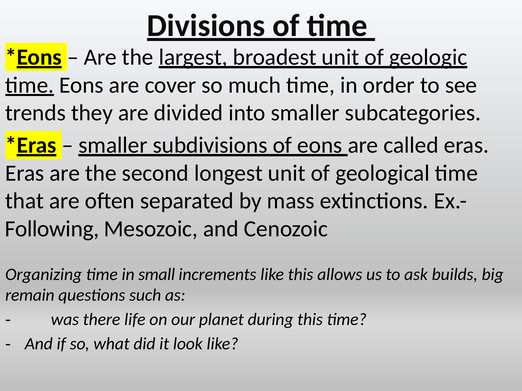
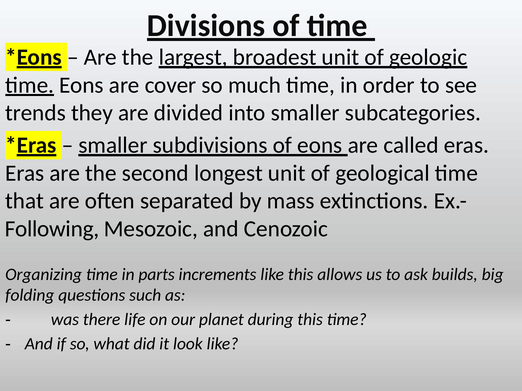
small: small -> parts
remain: remain -> folding
